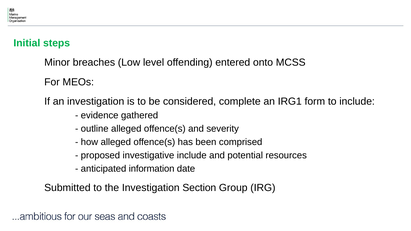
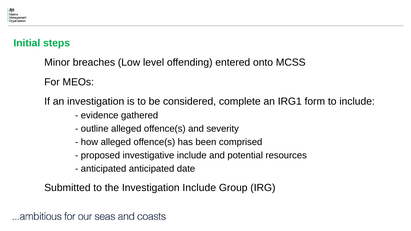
anticipated information: information -> anticipated
Investigation Section: Section -> Include
